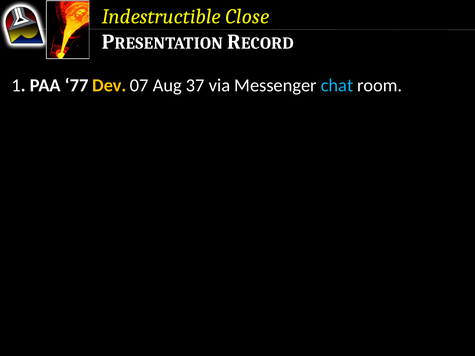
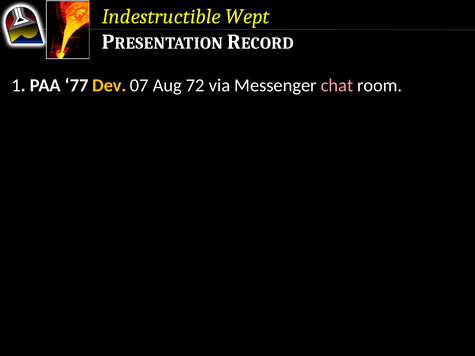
Close: Close -> Wept
37: 37 -> 72
chat colour: light blue -> pink
